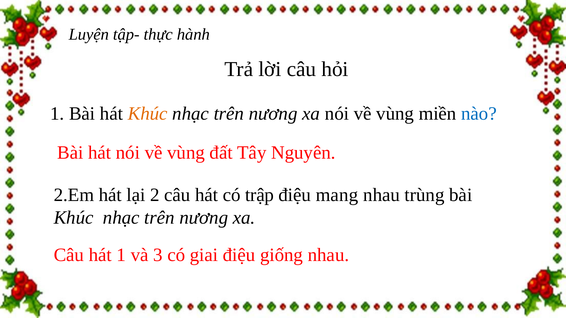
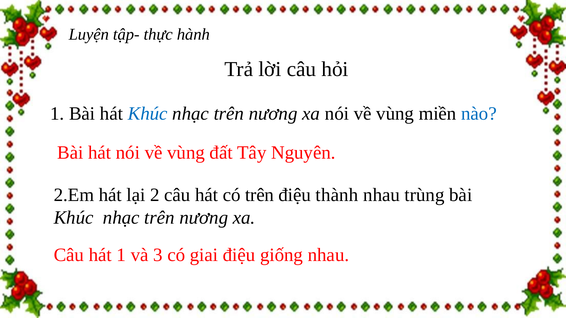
Khúc at (148, 114) colour: orange -> blue
có trập: trập -> trên
mang: mang -> thành
